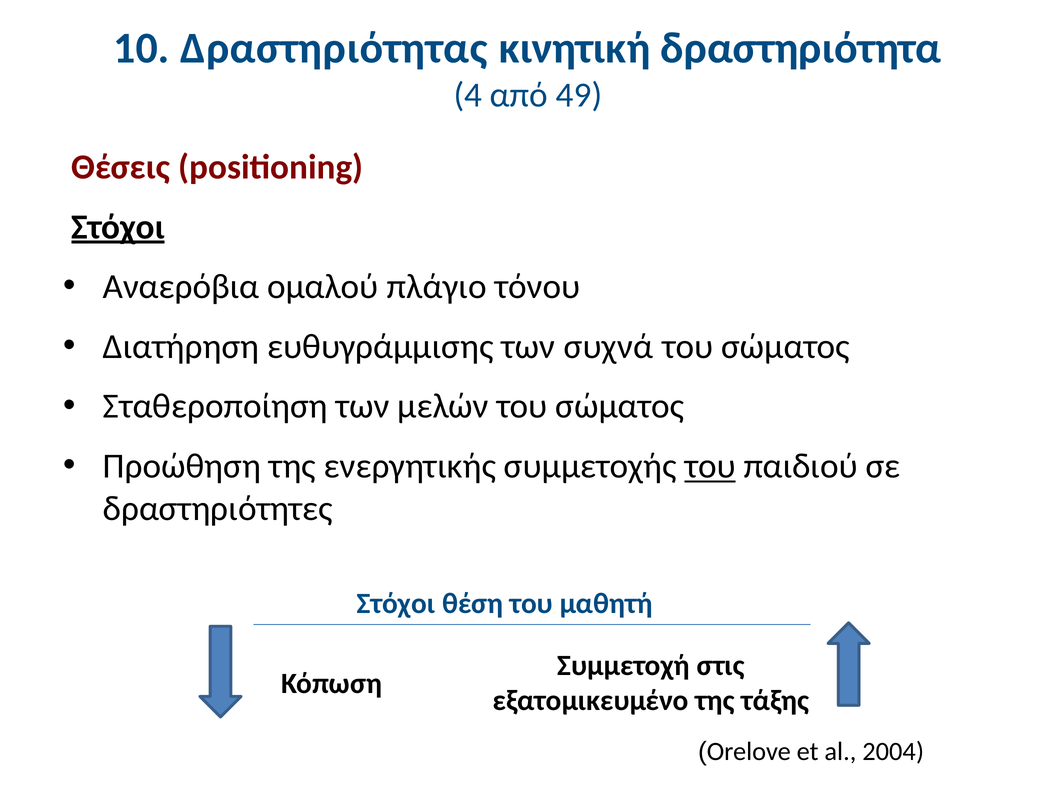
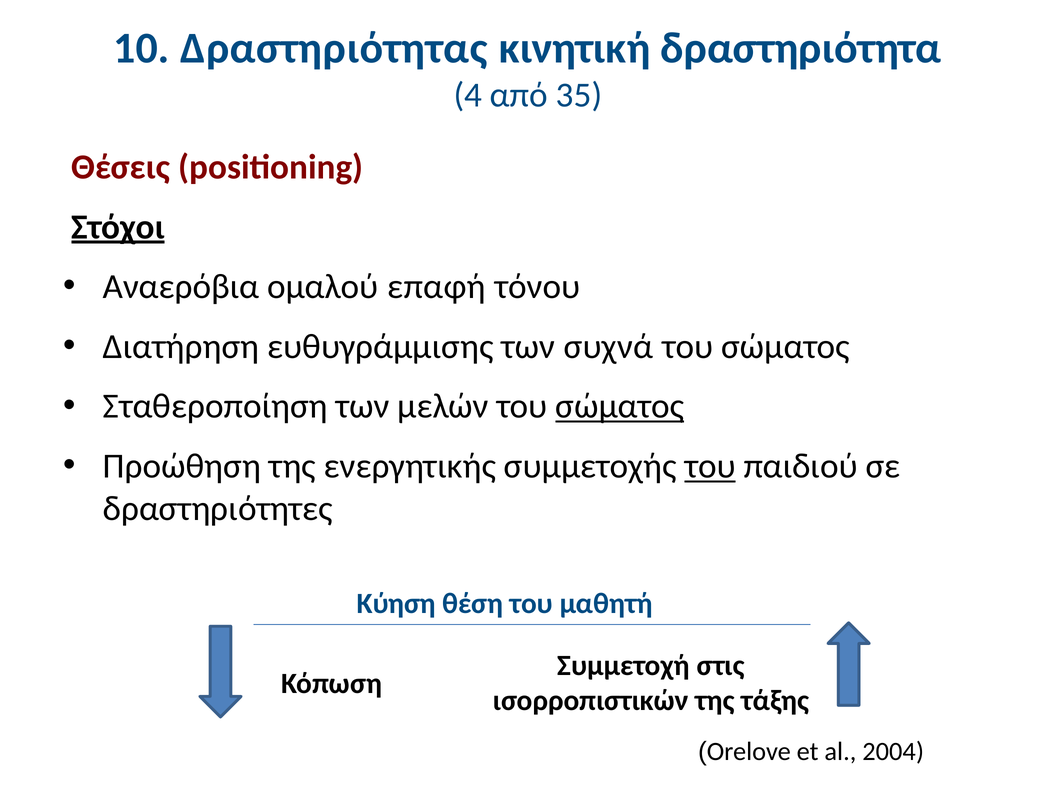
49: 49 -> 35
πλάγιο: πλάγιο -> επαφή
σώματος at (620, 406) underline: none -> present
Στόχοι at (396, 603): Στόχοι -> Κύηση
εξατομικευμένο: εξατομικευμένο -> ισορροπιστικών
